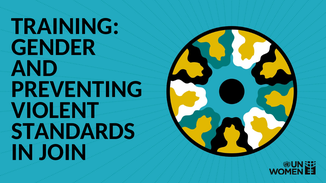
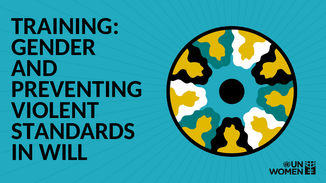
JOIN: JOIN -> WILL
